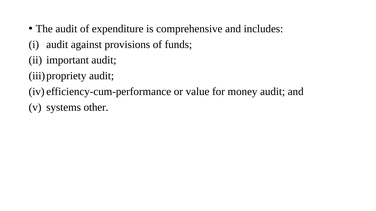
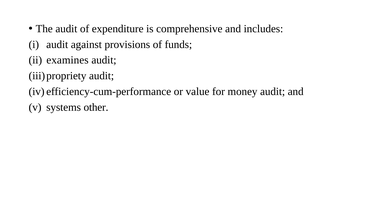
important: important -> examines
